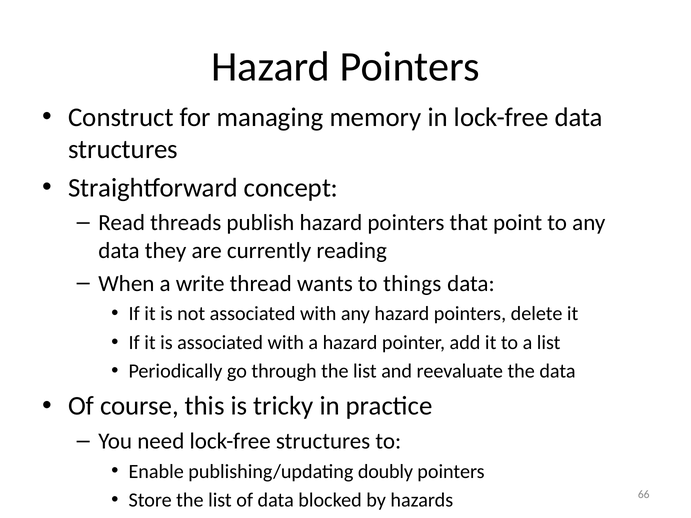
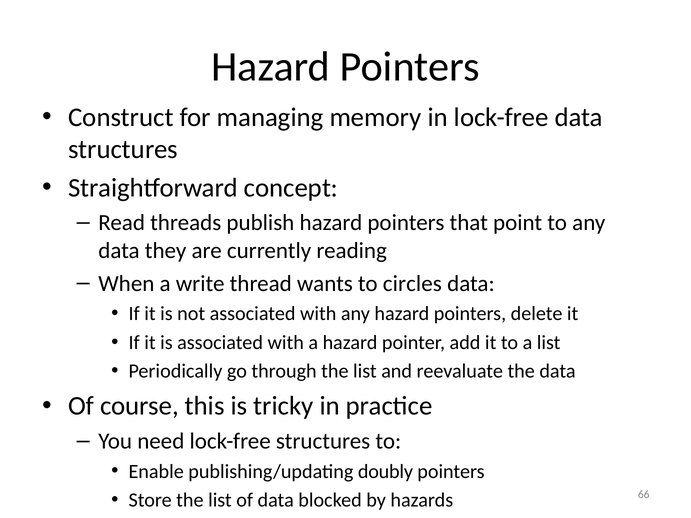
things: things -> circles
